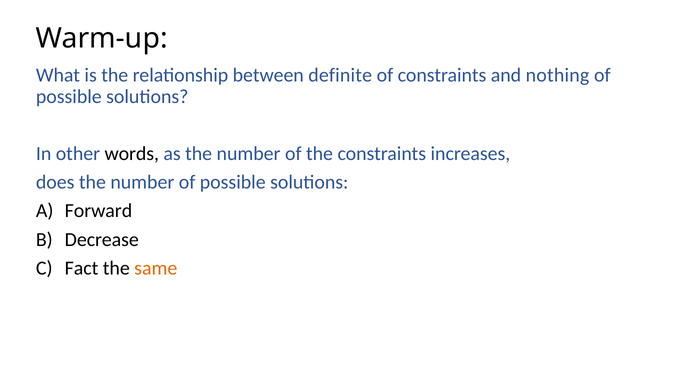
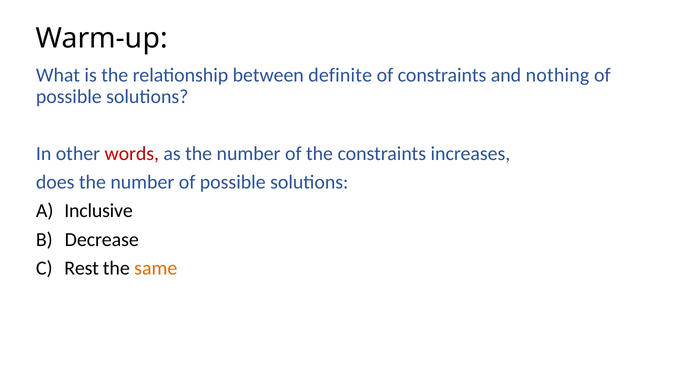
words colour: black -> red
Forward: Forward -> Inclusive
Fact: Fact -> Rest
